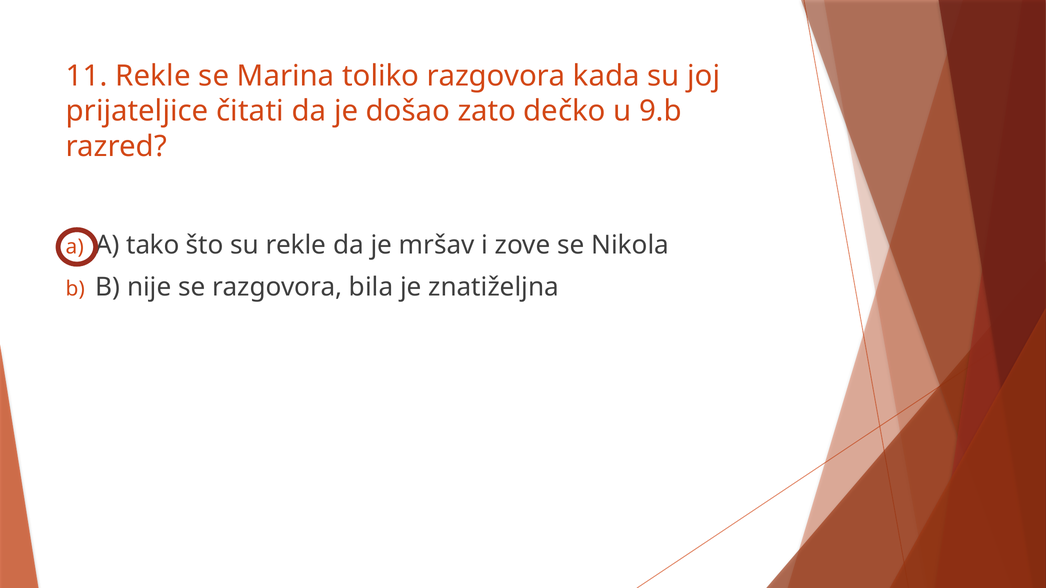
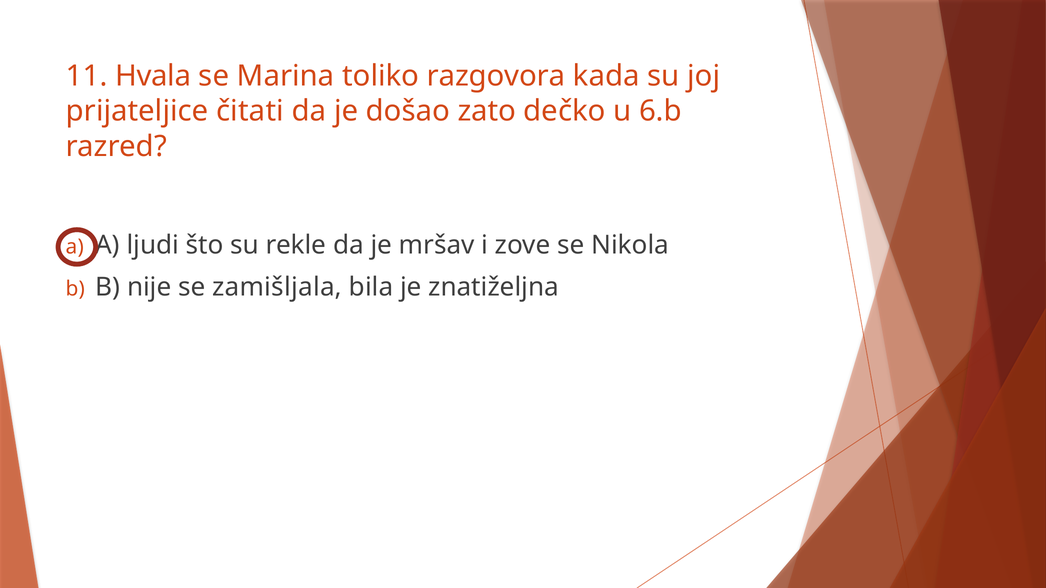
11 Rekle: Rekle -> Hvala
9.b: 9.b -> 6.b
tako: tako -> ljudi
se razgovora: razgovora -> zamišljala
